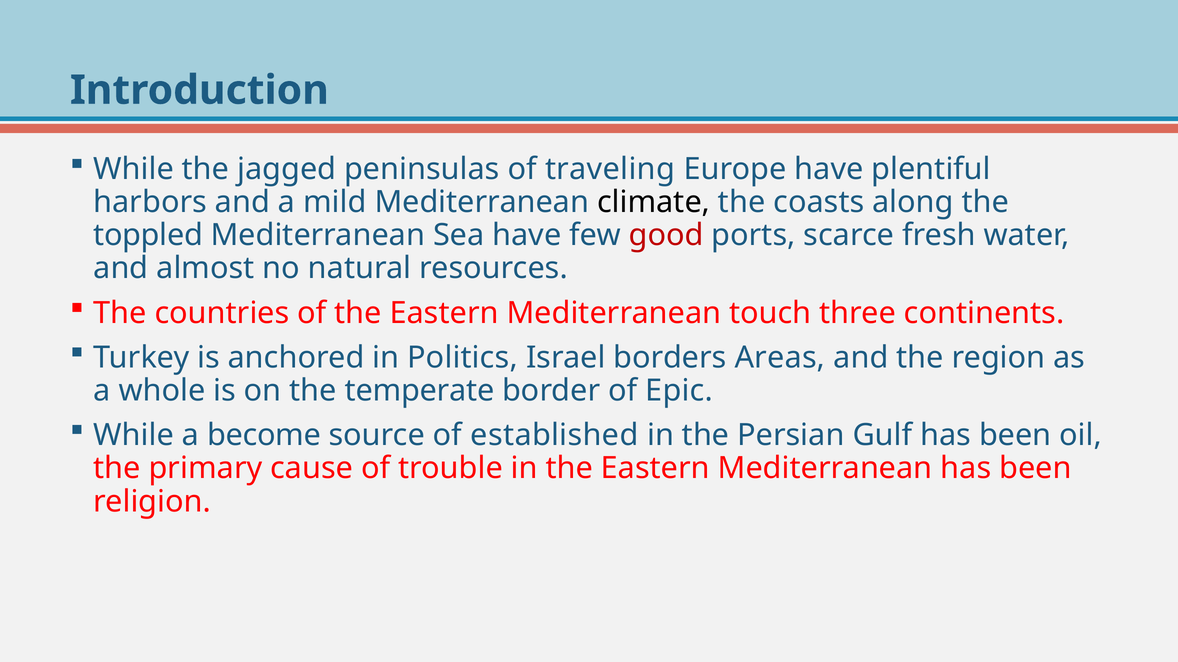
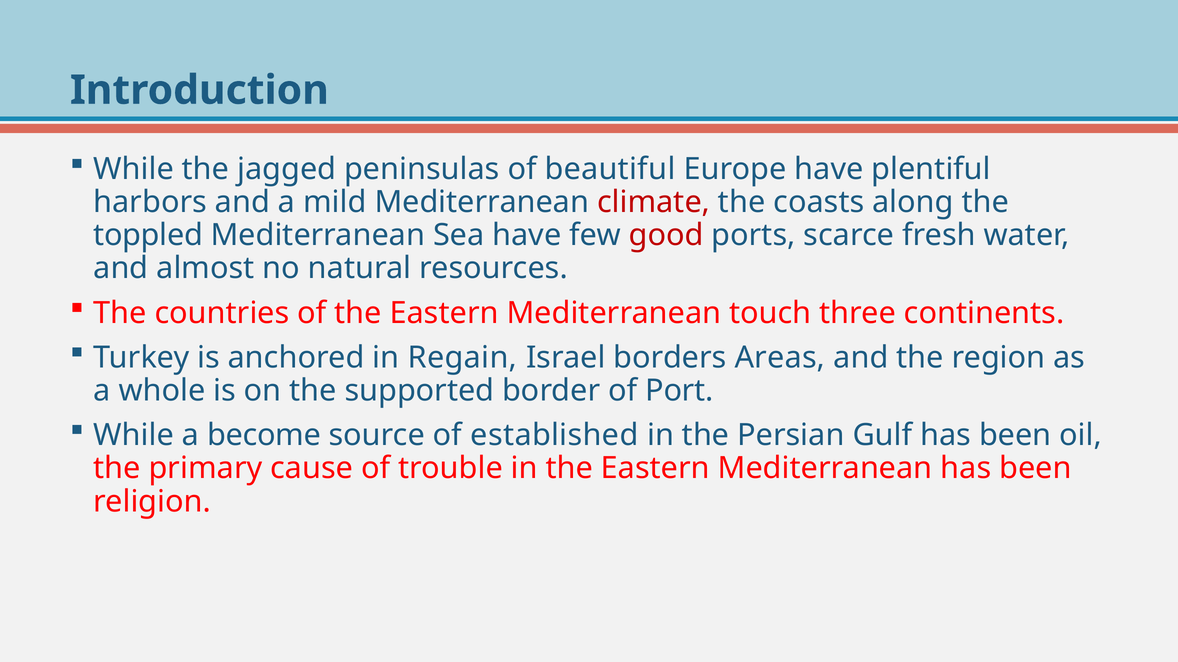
traveling: traveling -> beautiful
climate colour: black -> red
Politics: Politics -> Regain
temperate: temperate -> supported
Epic: Epic -> Port
